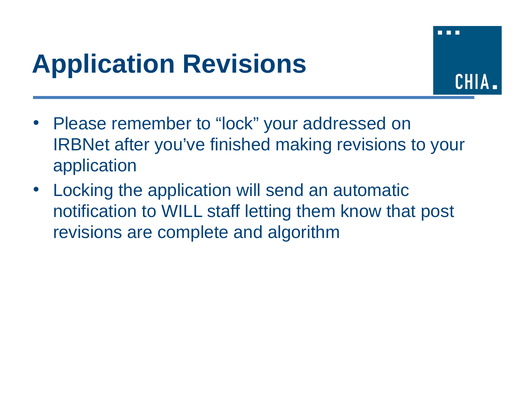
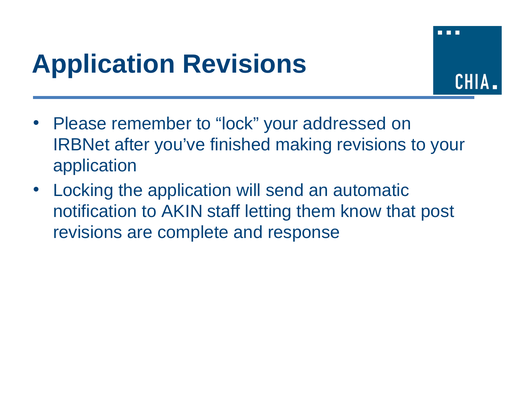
to WILL: WILL -> AKIN
algorithm: algorithm -> response
